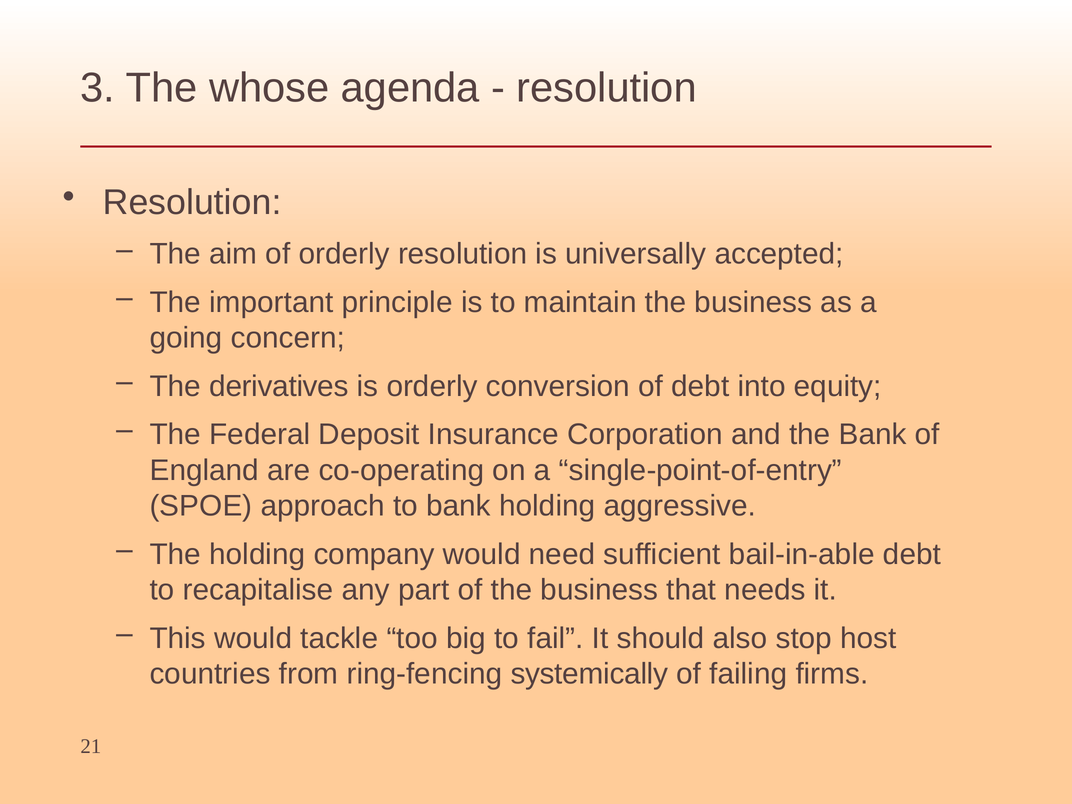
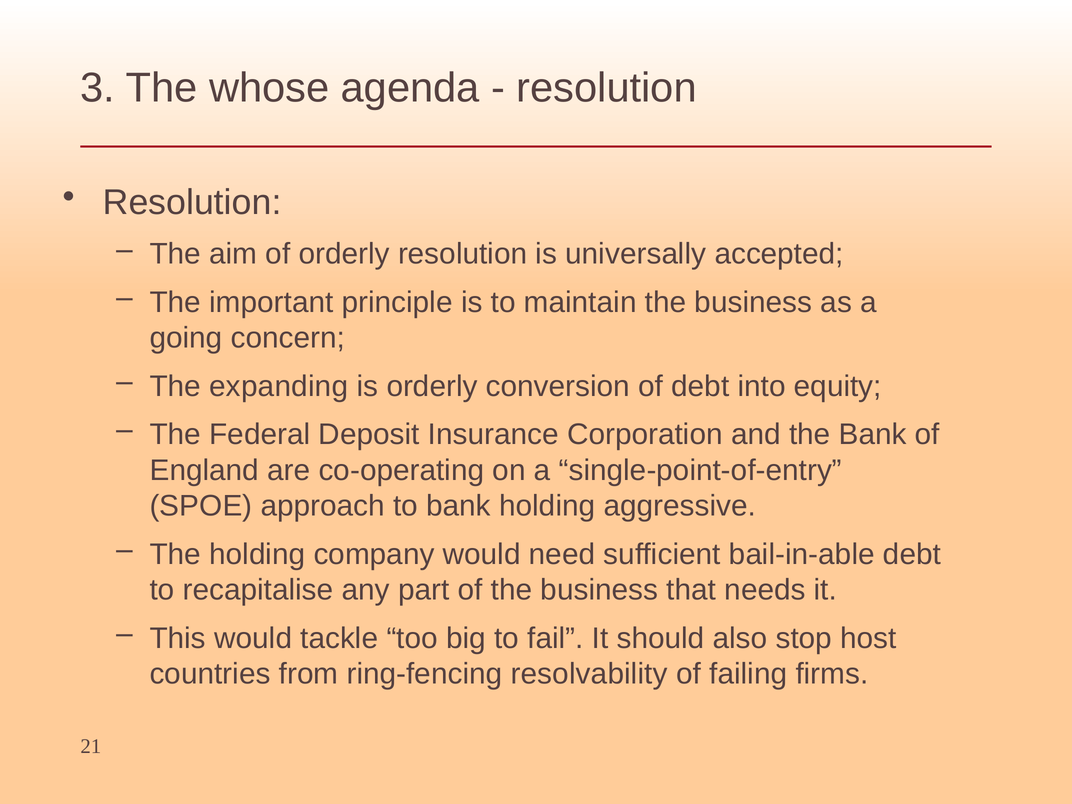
derivatives: derivatives -> expanding
systemically: systemically -> resolvability
